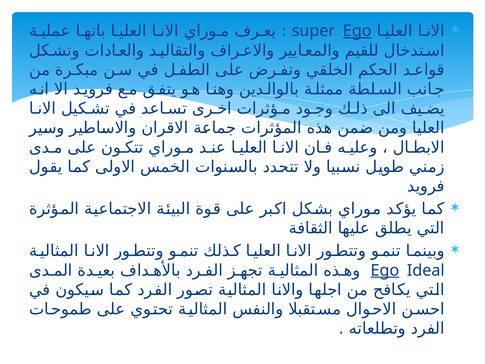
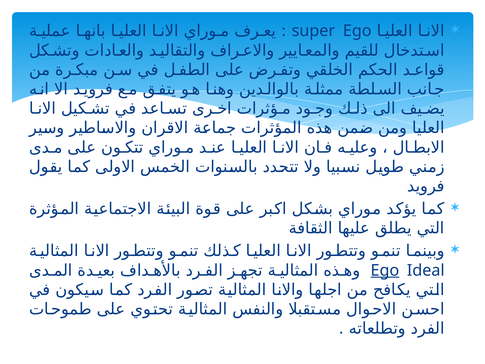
Ego at (357, 31) underline: present -> none
